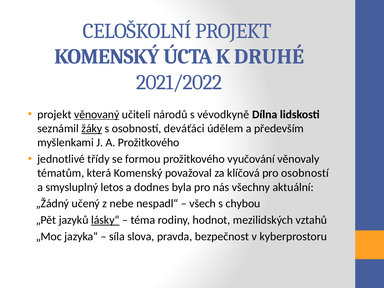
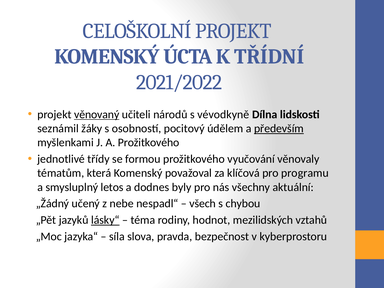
DRUHÉ: DRUHÉ -> TŘÍDNÍ
žáky underline: present -> none
deváťáci: deváťáci -> pocitový
především underline: none -> present
pro osobností: osobností -> programu
byla: byla -> byly
